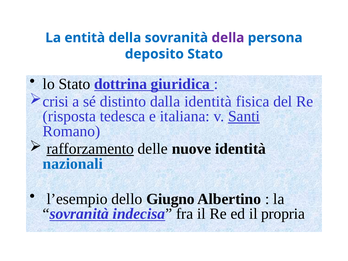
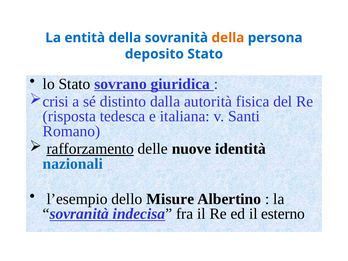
della at (228, 38) colour: purple -> orange
dottrina: dottrina -> sovrano
dalla identità: identità -> autorità
Santi underline: present -> none
Giugno: Giugno -> Misure
propria: propria -> esterno
